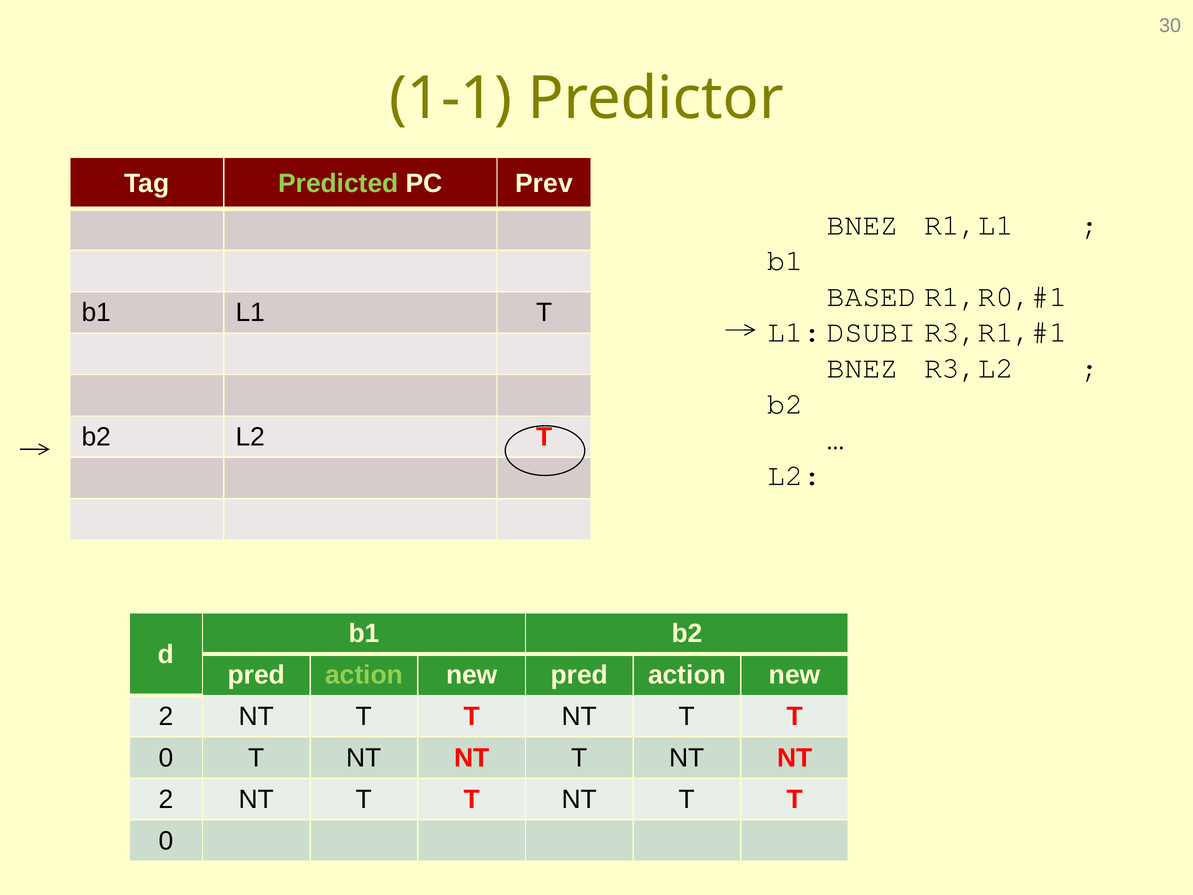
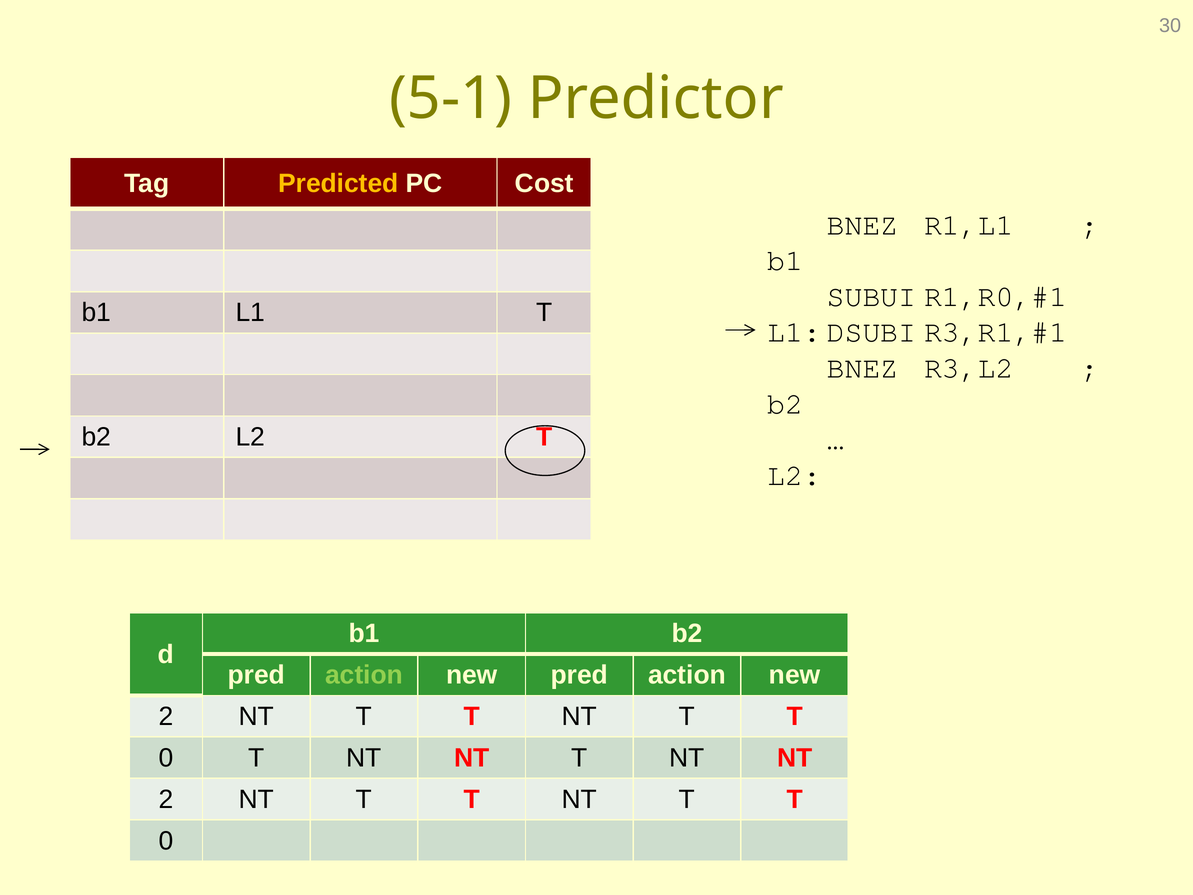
1-1: 1-1 -> 5-1
Predicted colour: light green -> yellow
Prev: Prev -> Cost
BASED: BASED -> SUBUI
